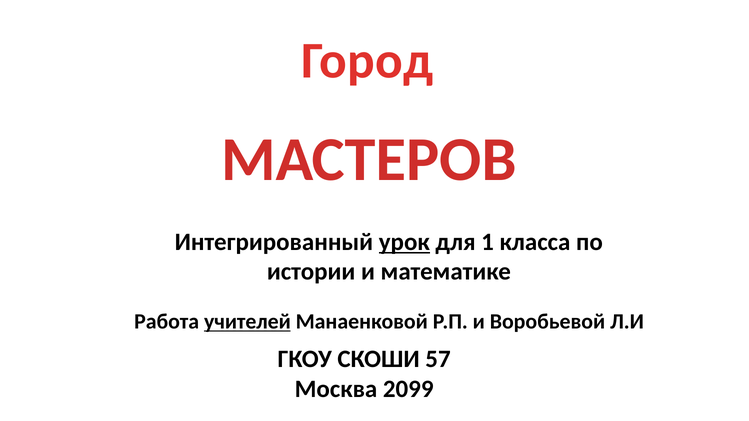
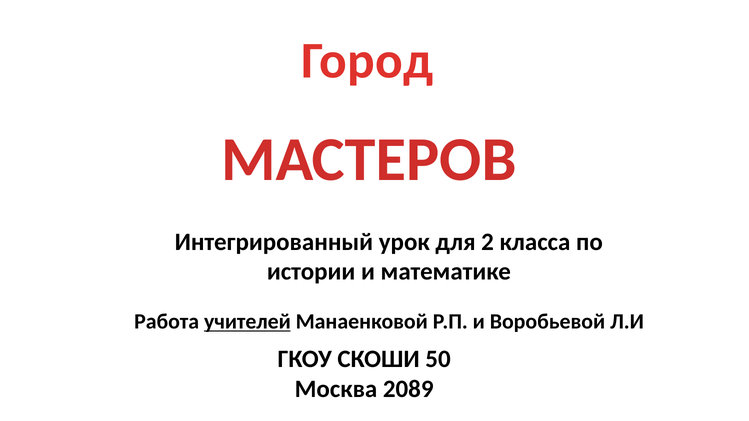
урок underline: present -> none
1: 1 -> 2
57: 57 -> 50
2099: 2099 -> 2089
